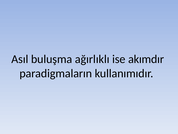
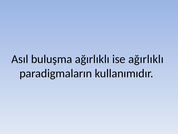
ise akımdır: akımdır -> ağırlıklı
